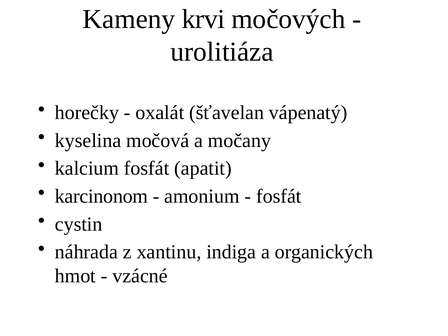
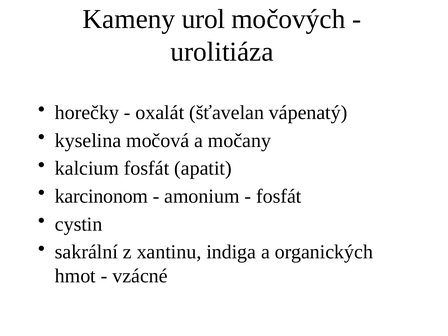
krvi: krvi -> urol
náhrada: náhrada -> sakrální
